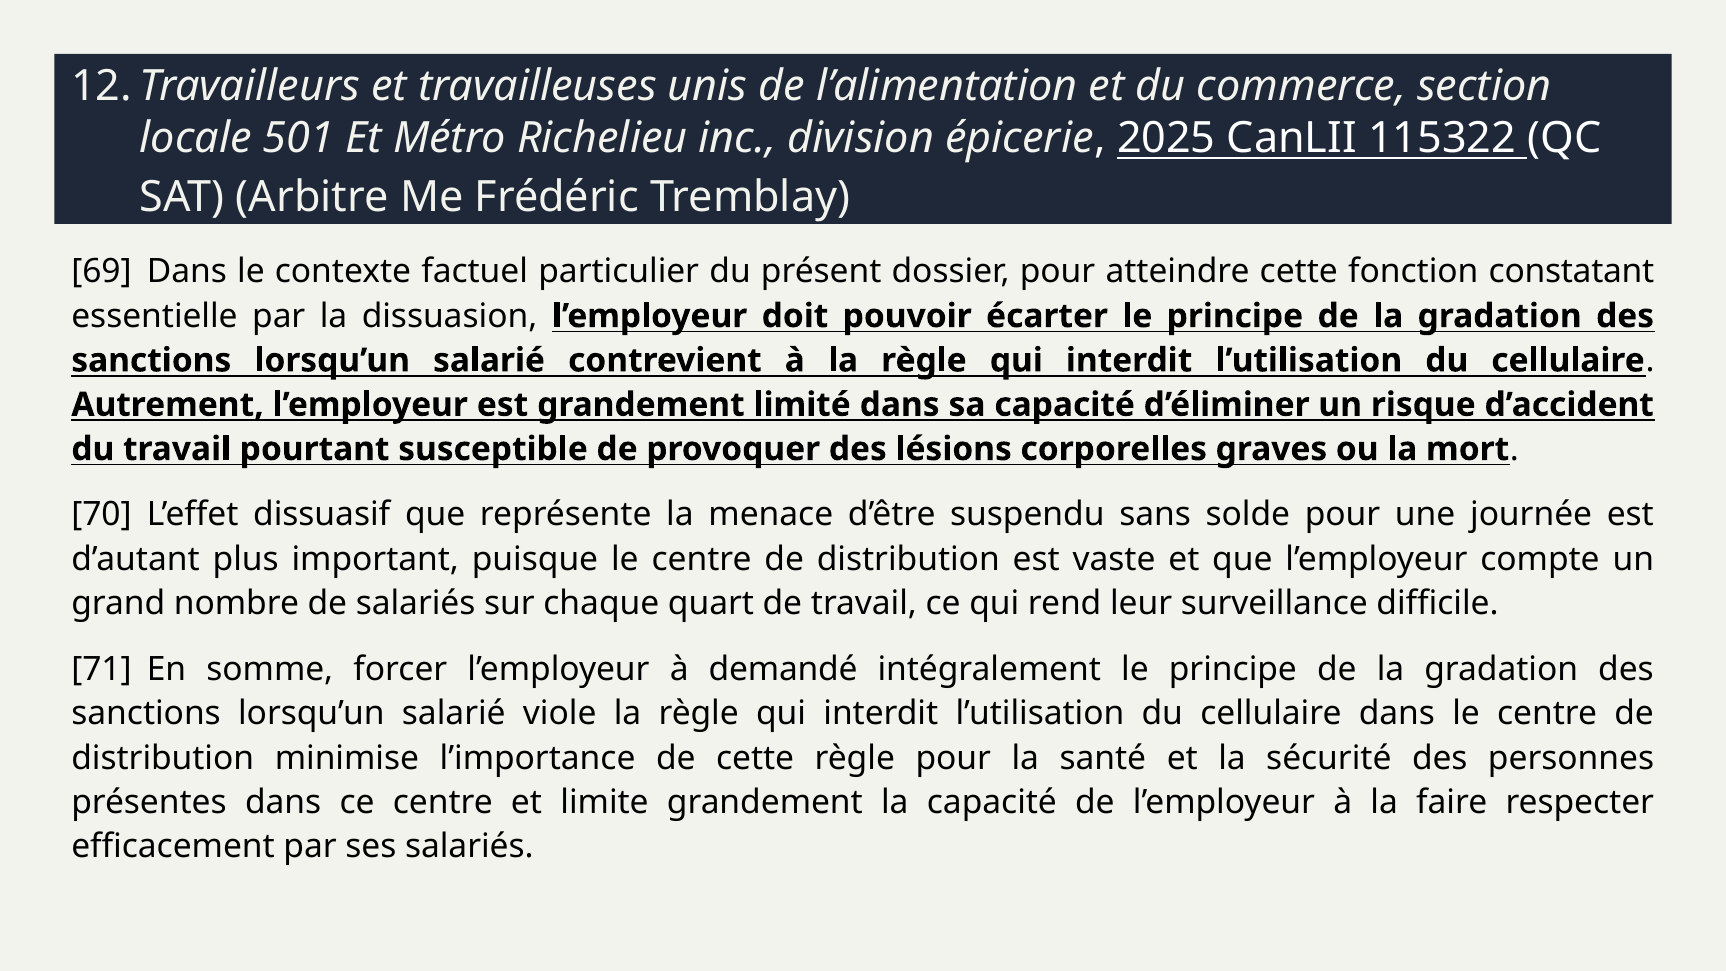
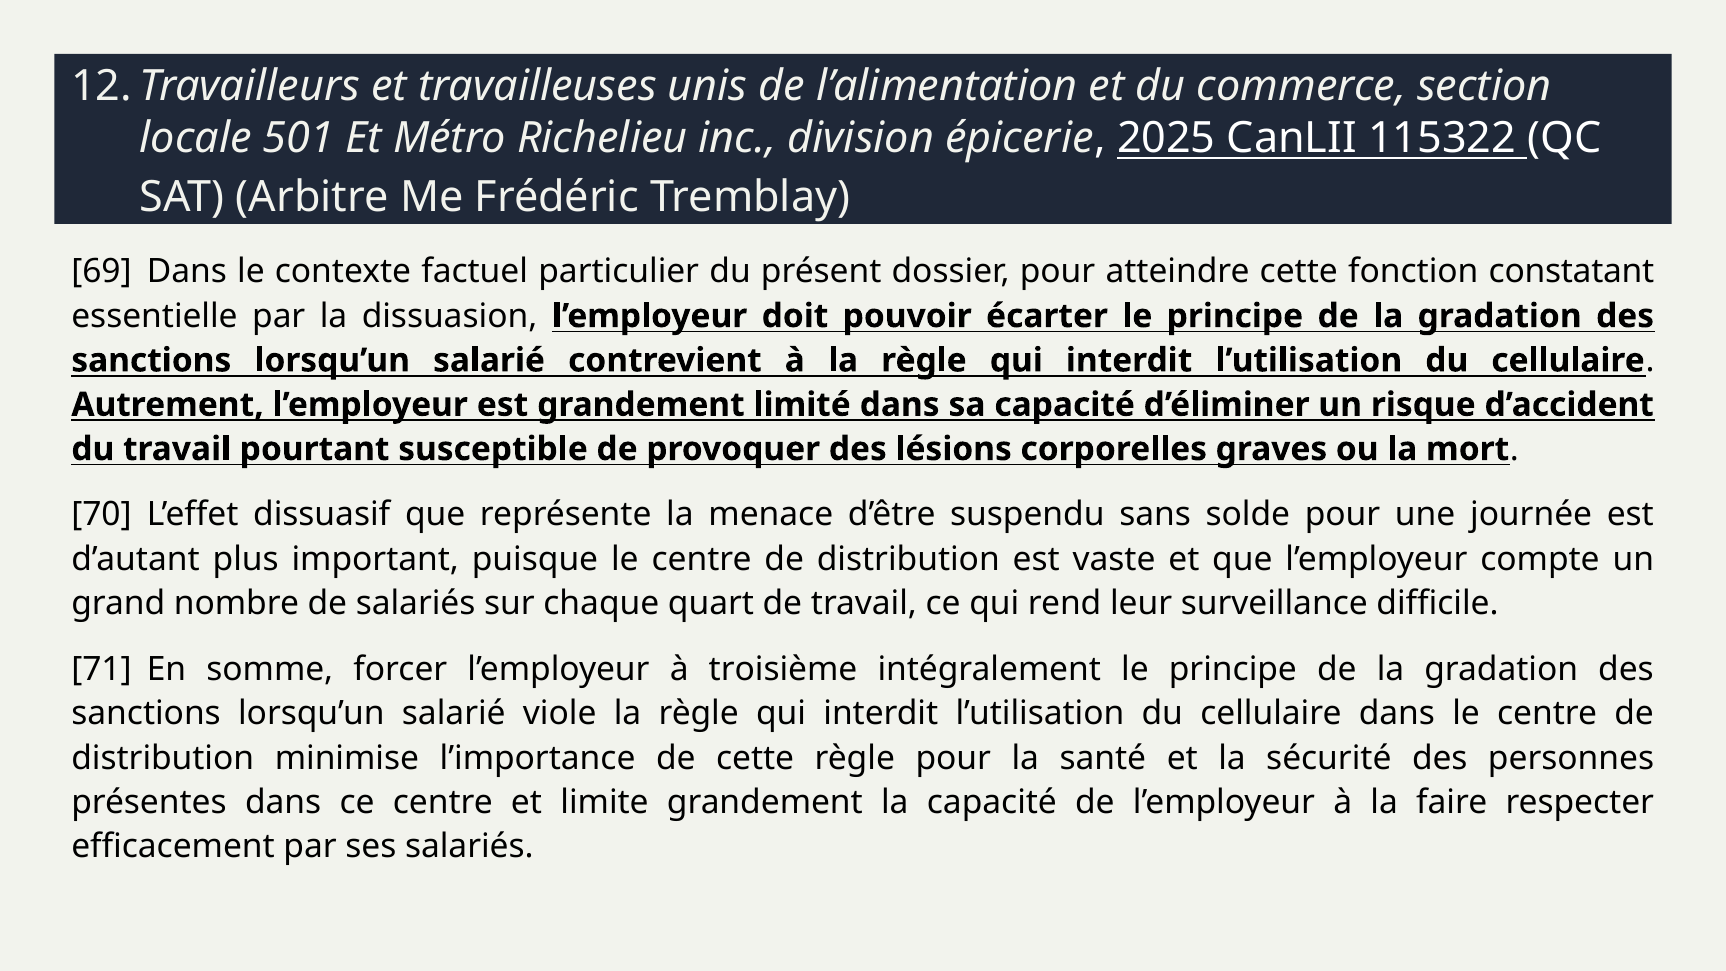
demandé: demandé -> troisième
